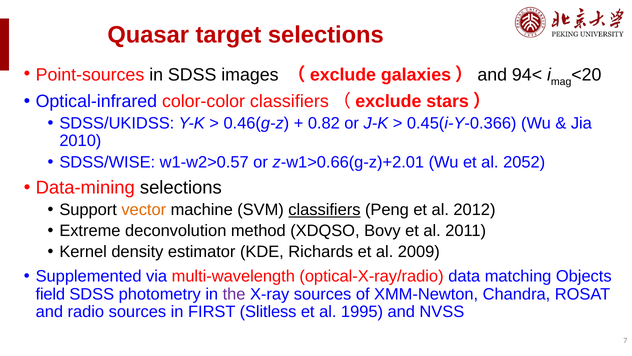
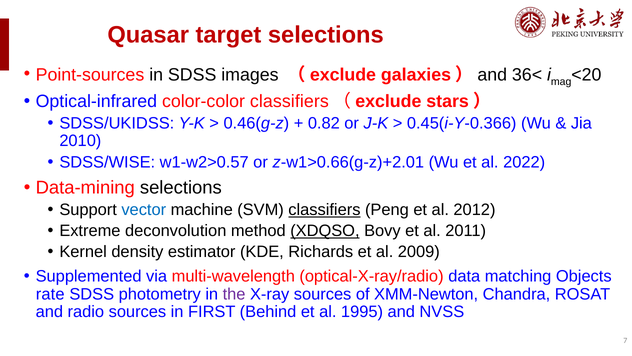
94<: 94< -> 36<
2052: 2052 -> 2022
vector colour: orange -> blue
XDQSO underline: none -> present
field: field -> rate
Slitless: Slitless -> Behind
